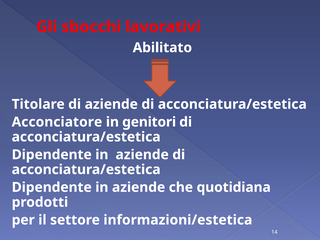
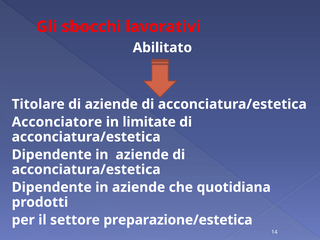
genitori: genitori -> limitate
informazioni/estetica: informazioni/estetica -> preparazione/estetica
